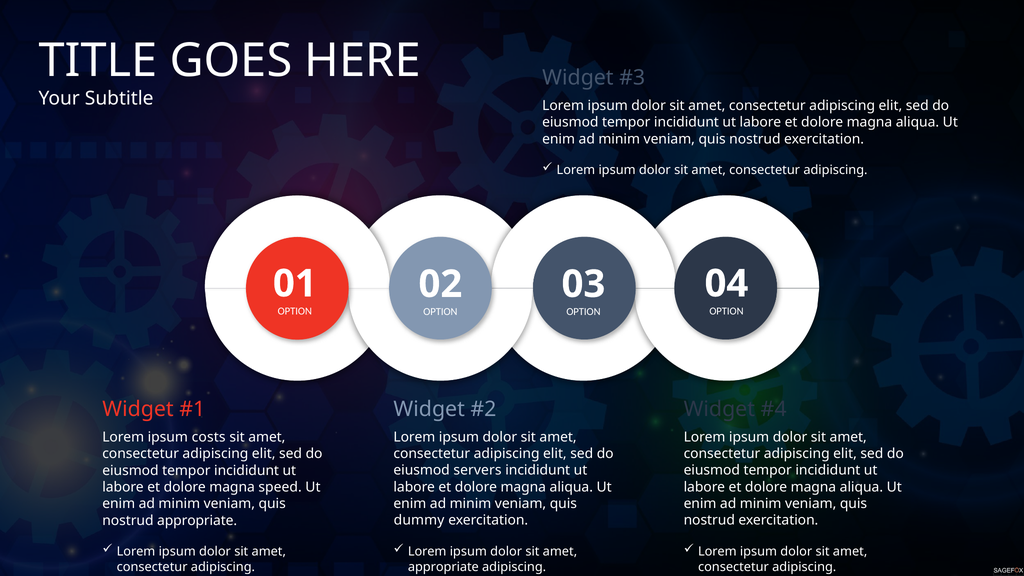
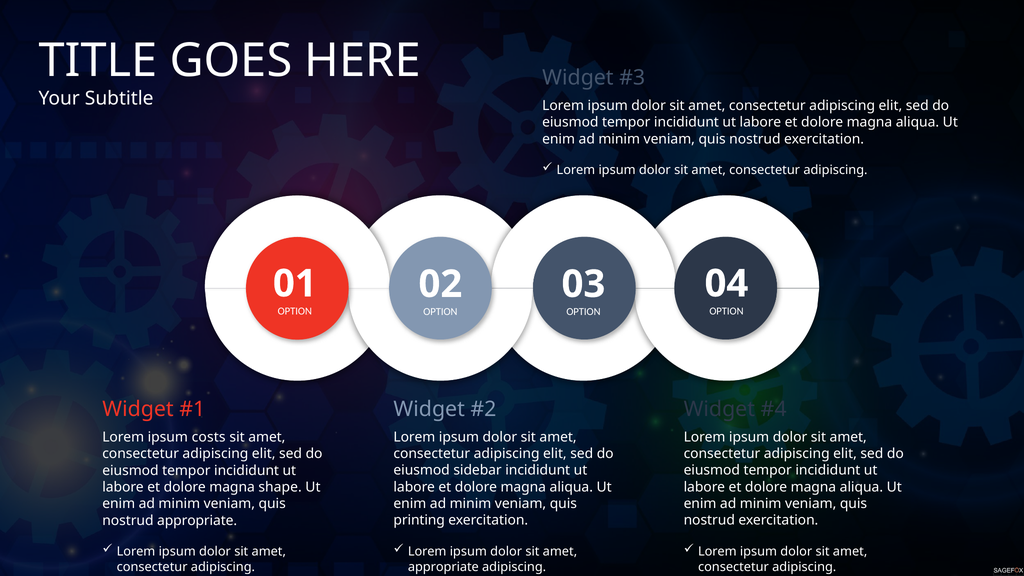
servers: servers -> sidebar
speed: speed -> shape
dummy: dummy -> printing
